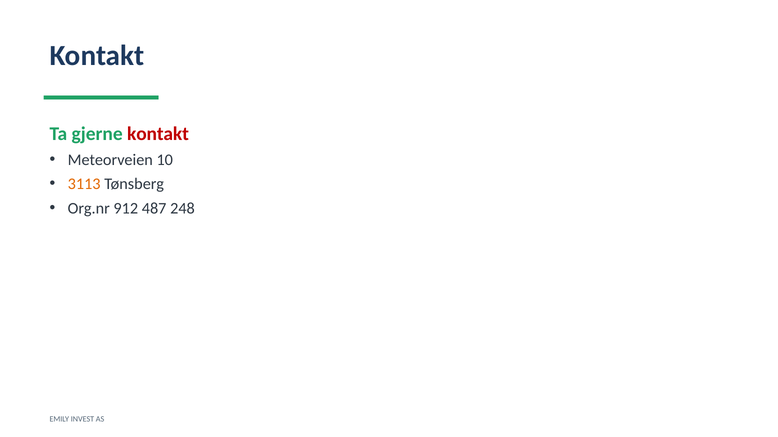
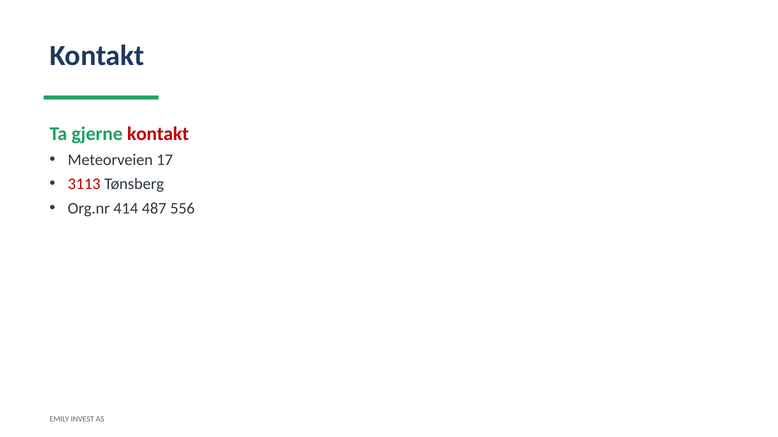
10: 10 -> 17
3113 colour: orange -> red
912: 912 -> 414
248: 248 -> 556
